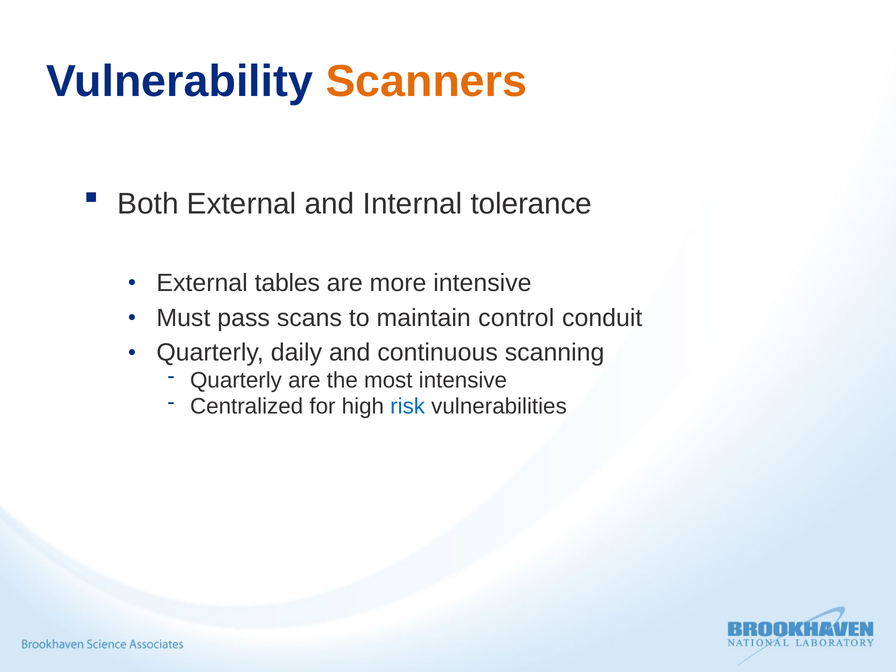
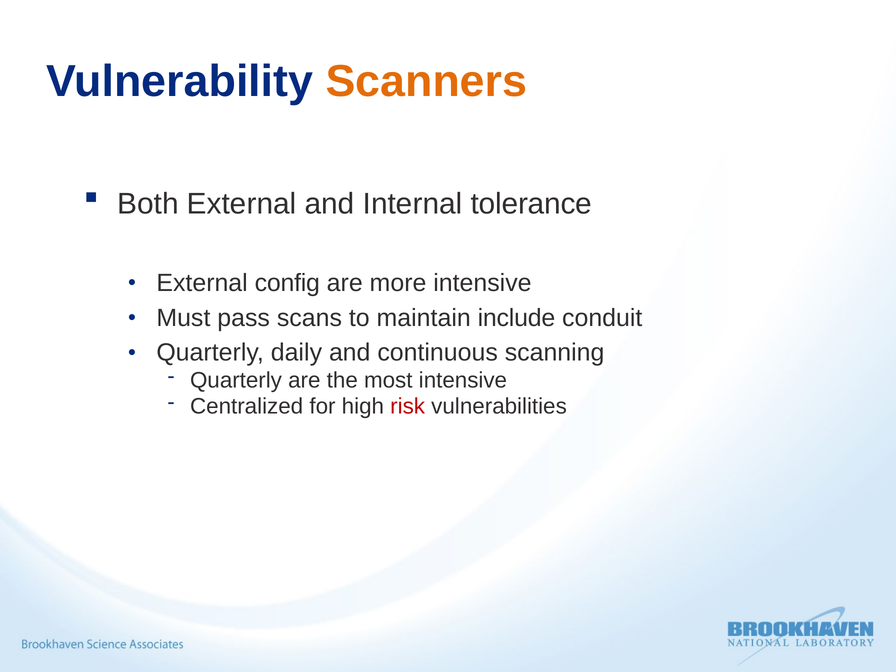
tables: tables -> config
control: control -> include
risk colour: blue -> red
